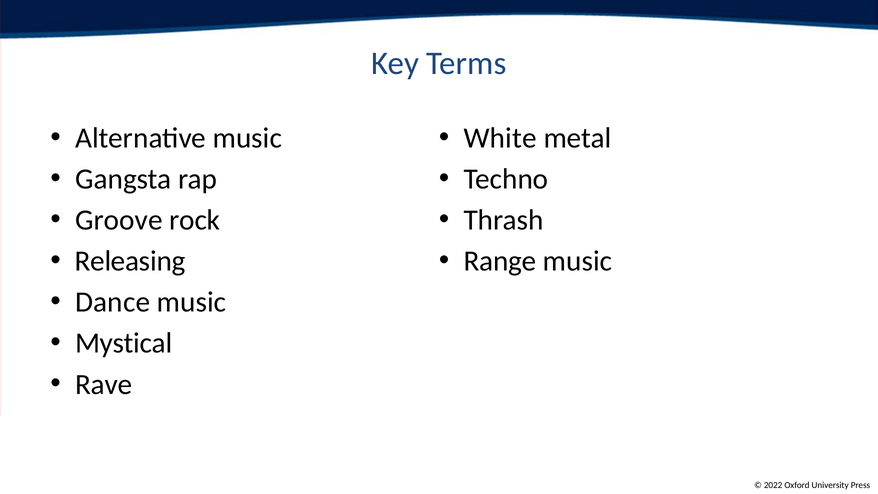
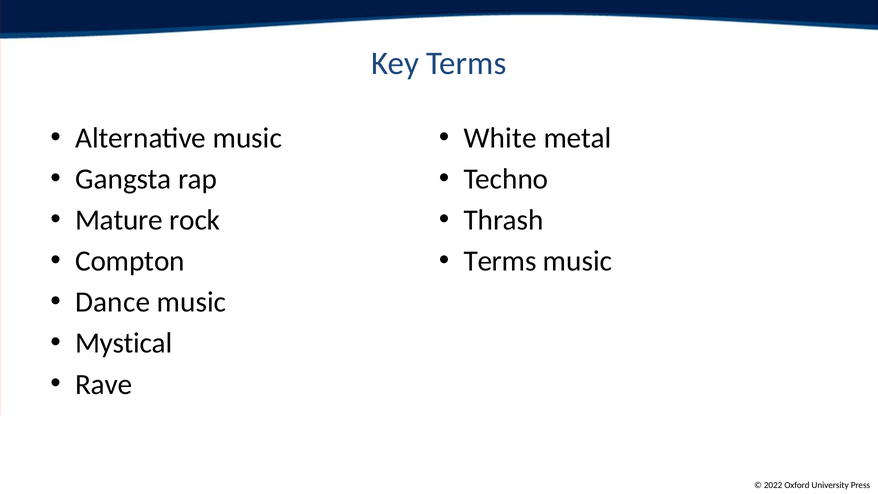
Groove: Groove -> Mature
Releasing: Releasing -> Compton
Range at (500, 261): Range -> Terms
